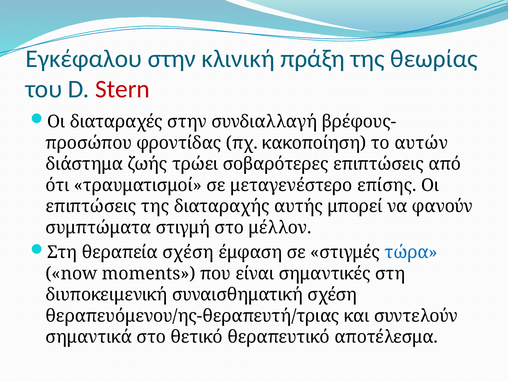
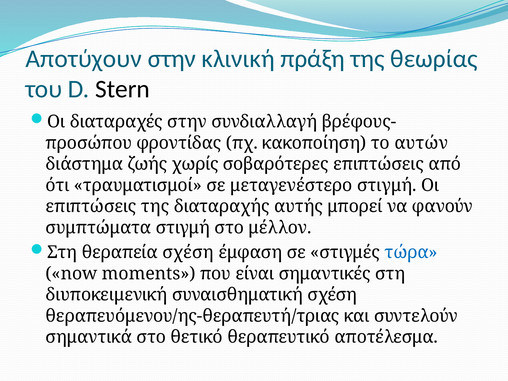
Εγκέφαλου: Εγκέφαλου -> Αποτύχουν
Stern colour: red -> black
τρώει: τρώει -> χωρίς
μεταγενέστερο επίσης: επίσης -> στιγμή
